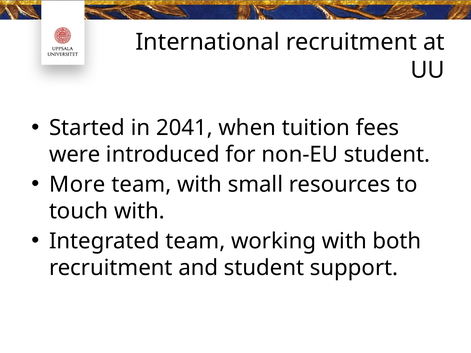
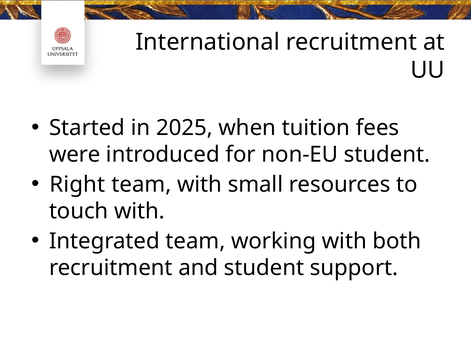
2041: 2041 -> 2025
More: More -> Right
